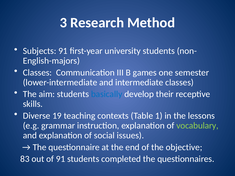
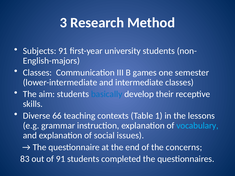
19: 19 -> 66
vocabulary colour: light green -> light blue
objective: objective -> concerns
